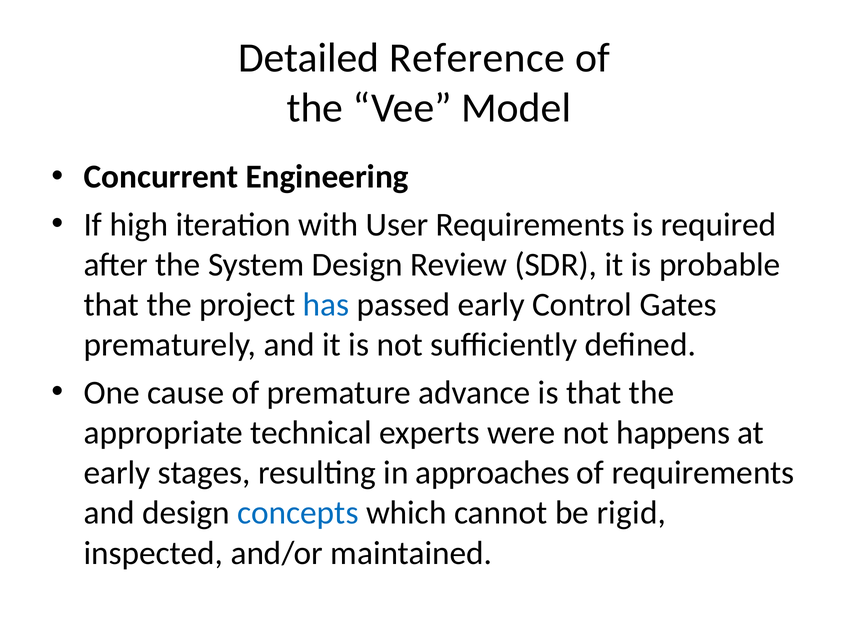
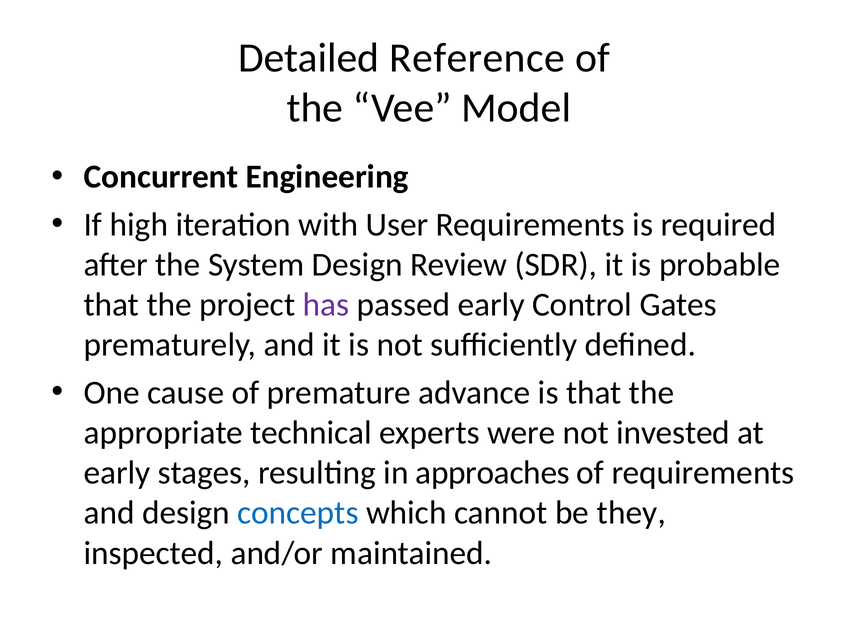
has colour: blue -> purple
happens: happens -> invested
rigid: rigid -> they
